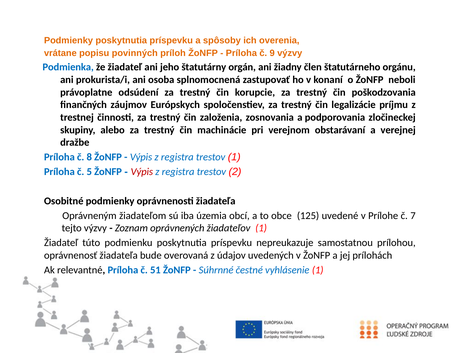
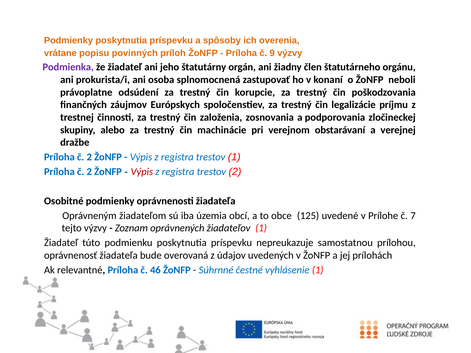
Podmienka colour: blue -> purple
8 at (89, 157): 8 -> 2
5 at (89, 172): 5 -> 2
51: 51 -> 46
